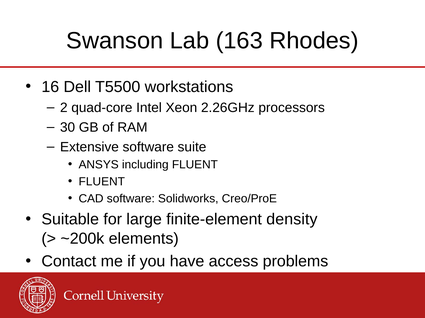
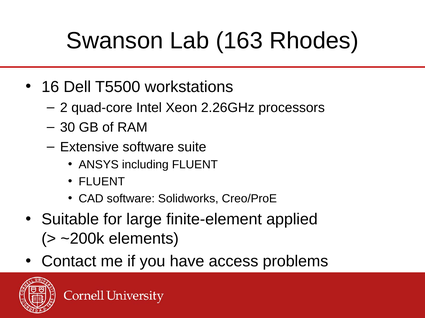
density: density -> applied
